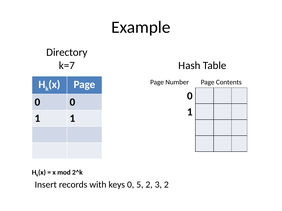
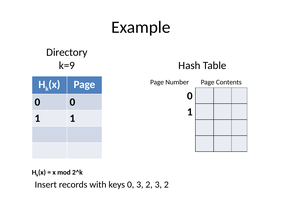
k=7: k=7 -> k=9
0 5: 5 -> 3
